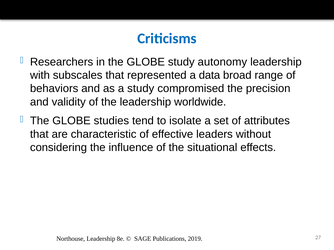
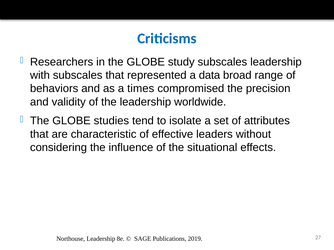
study autonomy: autonomy -> subscales
a study: study -> times
